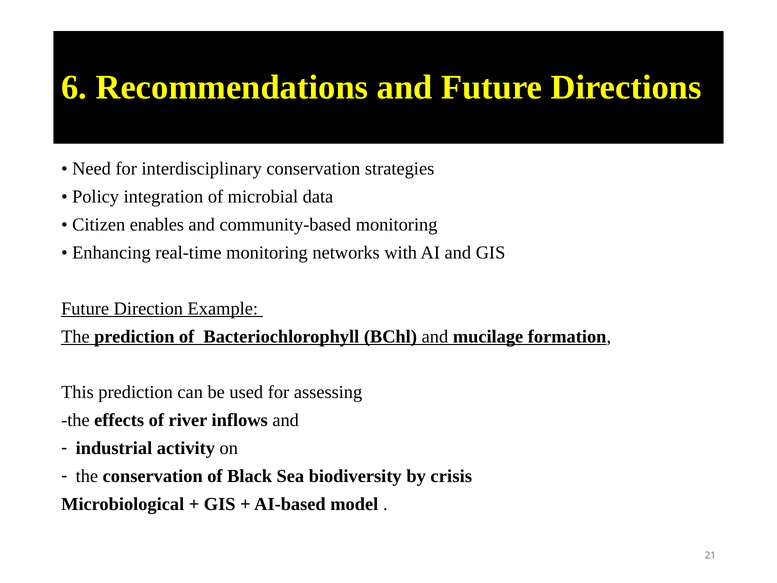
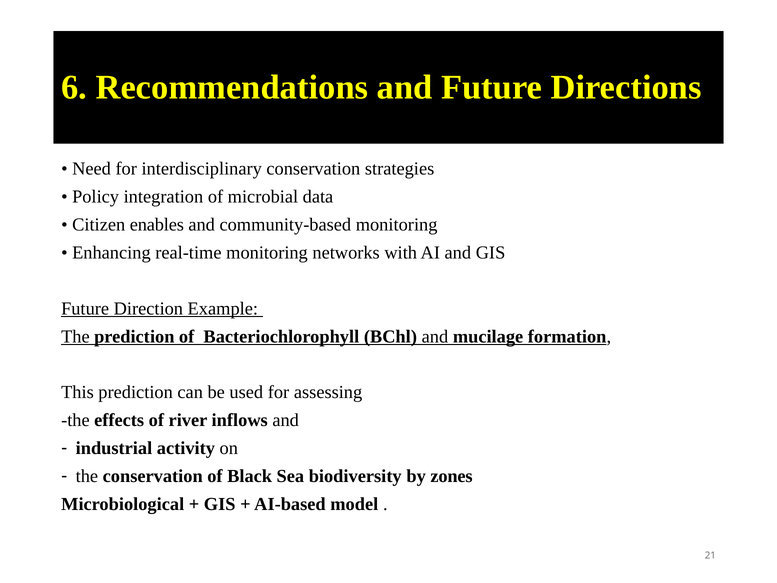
crisis: crisis -> zones
